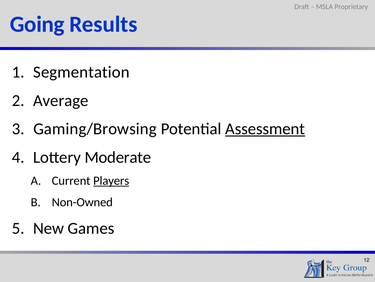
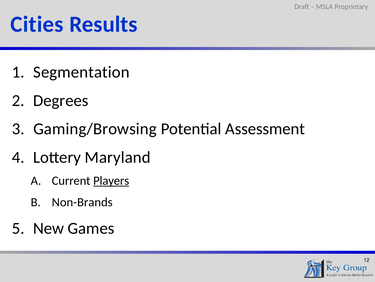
Going: Going -> Cities
Average: Average -> Degrees
Assessment underline: present -> none
Moderate: Moderate -> Maryland
Non-Owned: Non-Owned -> Non-Brands
